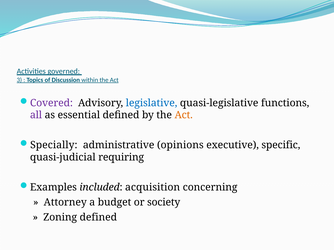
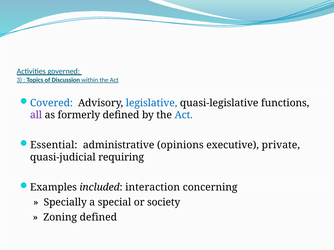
Covered colour: purple -> blue
essential: essential -> formerly
Act at (184, 115) colour: orange -> blue
Specially: Specially -> Essential
specific: specific -> private
acquisition: acquisition -> interaction
Attorney: Attorney -> Specially
budget: budget -> special
